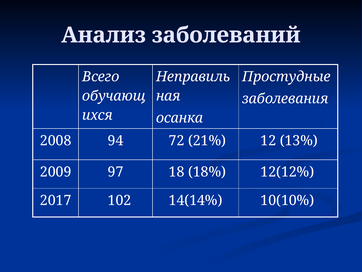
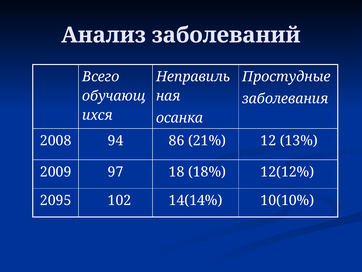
72: 72 -> 86
2017: 2017 -> 2095
